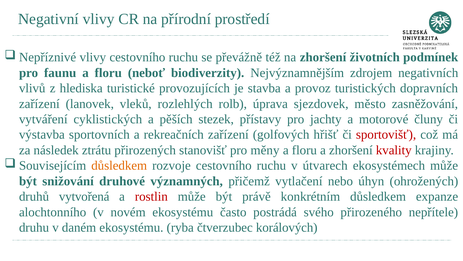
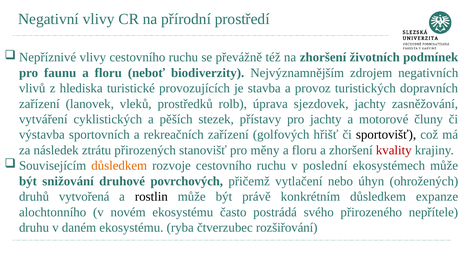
rozlehlých: rozlehlých -> prostředků
sjezdovek město: město -> jachty
sportovišť colour: red -> black
útvarech: útvarech -> poslední
významných: významných -> povrchových
rostlin colour: red -> black
korálových: korálových -> rozšiřování
